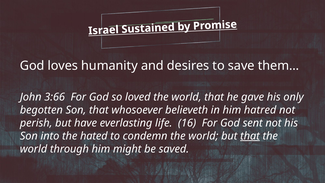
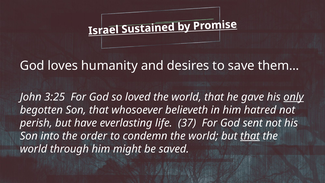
3:66: 3:66 -> 3:25
only underline: none -> present
16: 16 -> 37
hated: hated -> order
